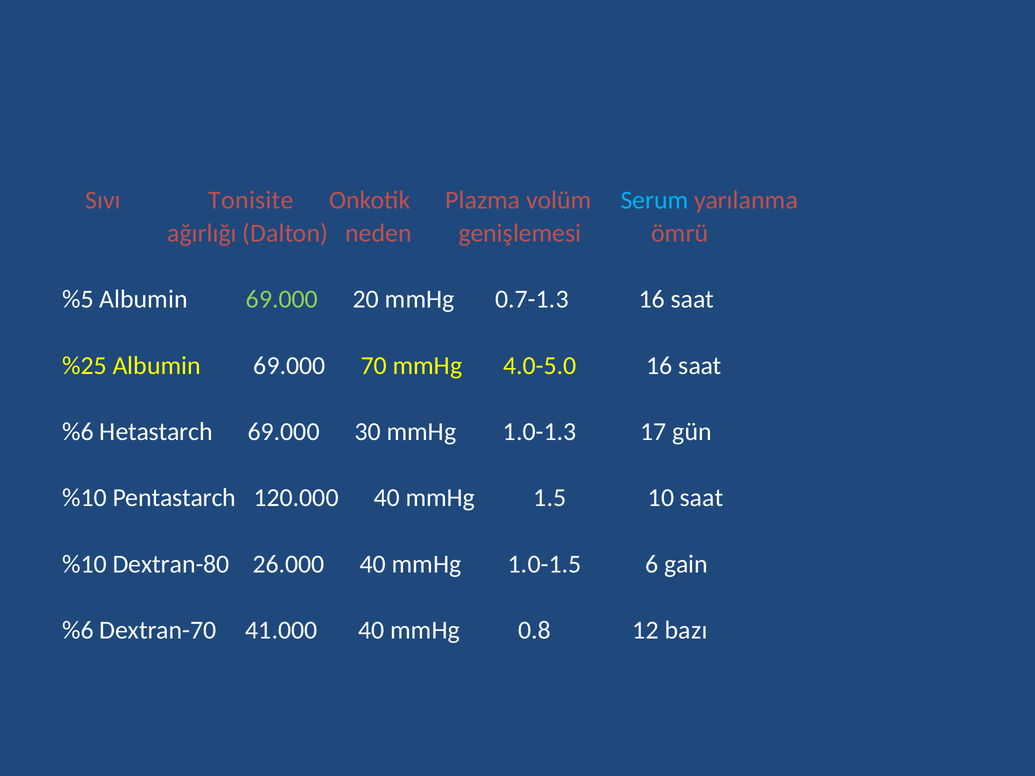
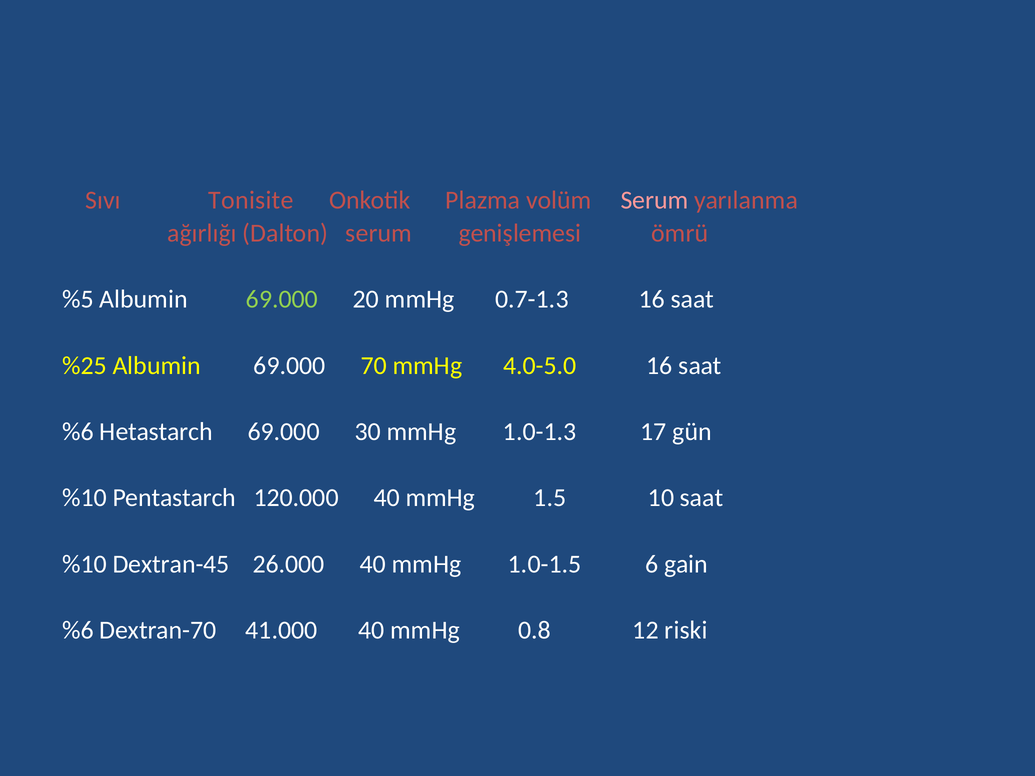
Serum at (654, 200) colour: light blue -> pink
Dalton neden: neden -> serum
Dextran-80: Dextran-80 -> Dextran-45
bazı: bazı -> riski
